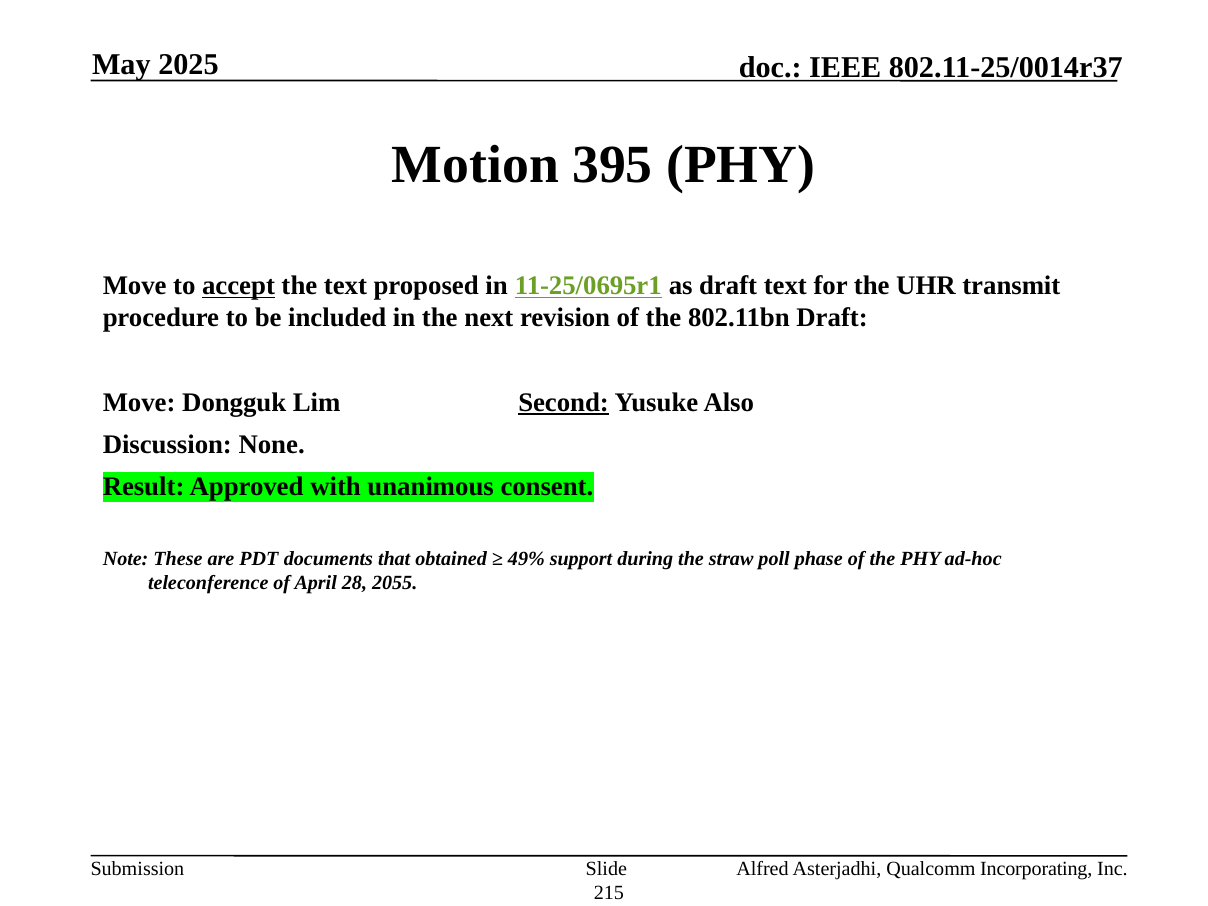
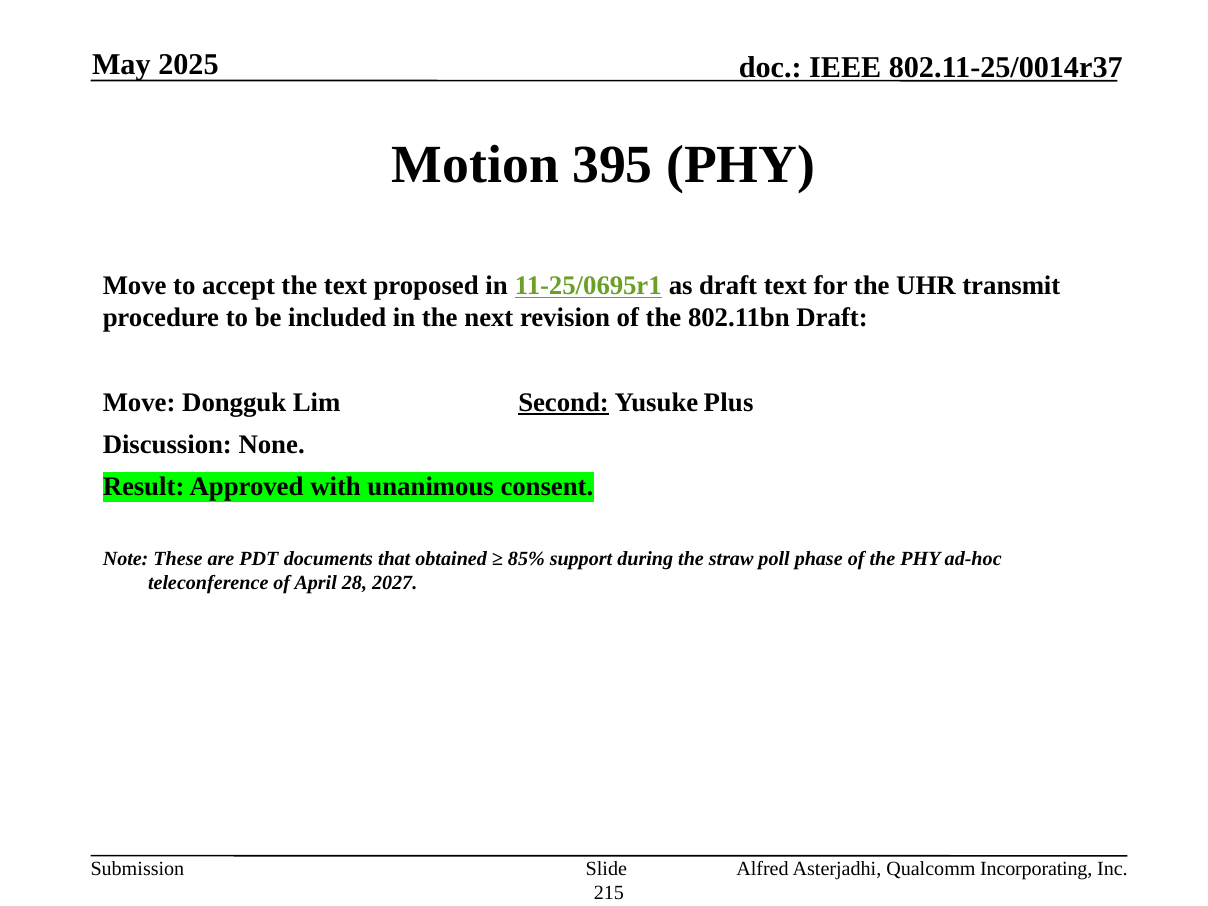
accept underline: present -> none
Also: Also -> Plus
49%: 49% -> 85%
2055: 2055 -> 2027
